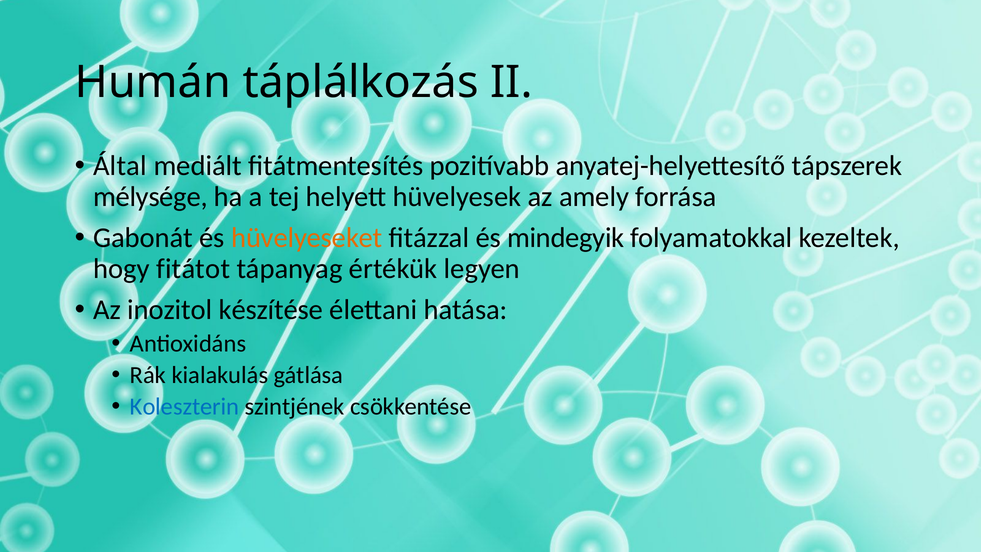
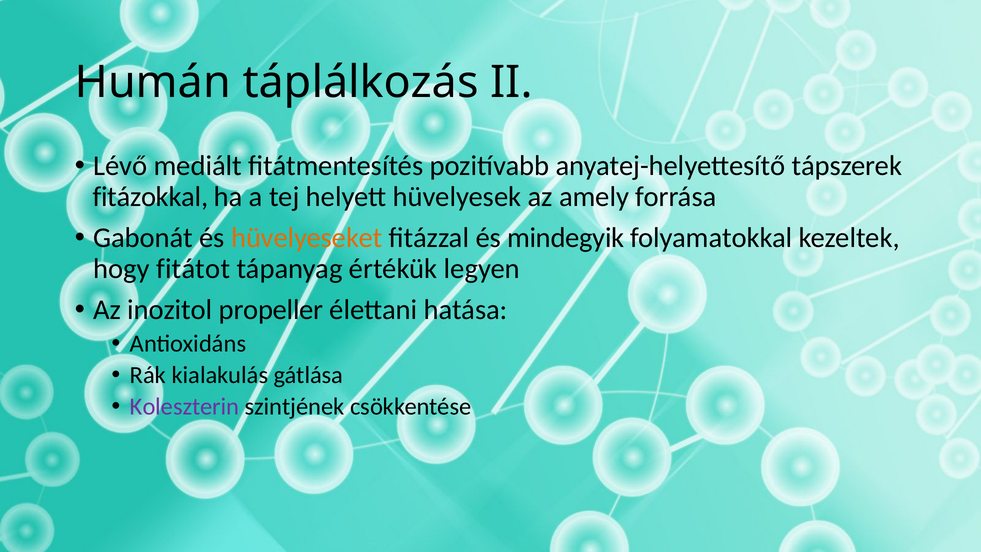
Által: Által -> Lévő
mélysége: mélysége -> fitázokkal
készítése: készítése -> propeller
Koleszterin colour: blue -> purple
